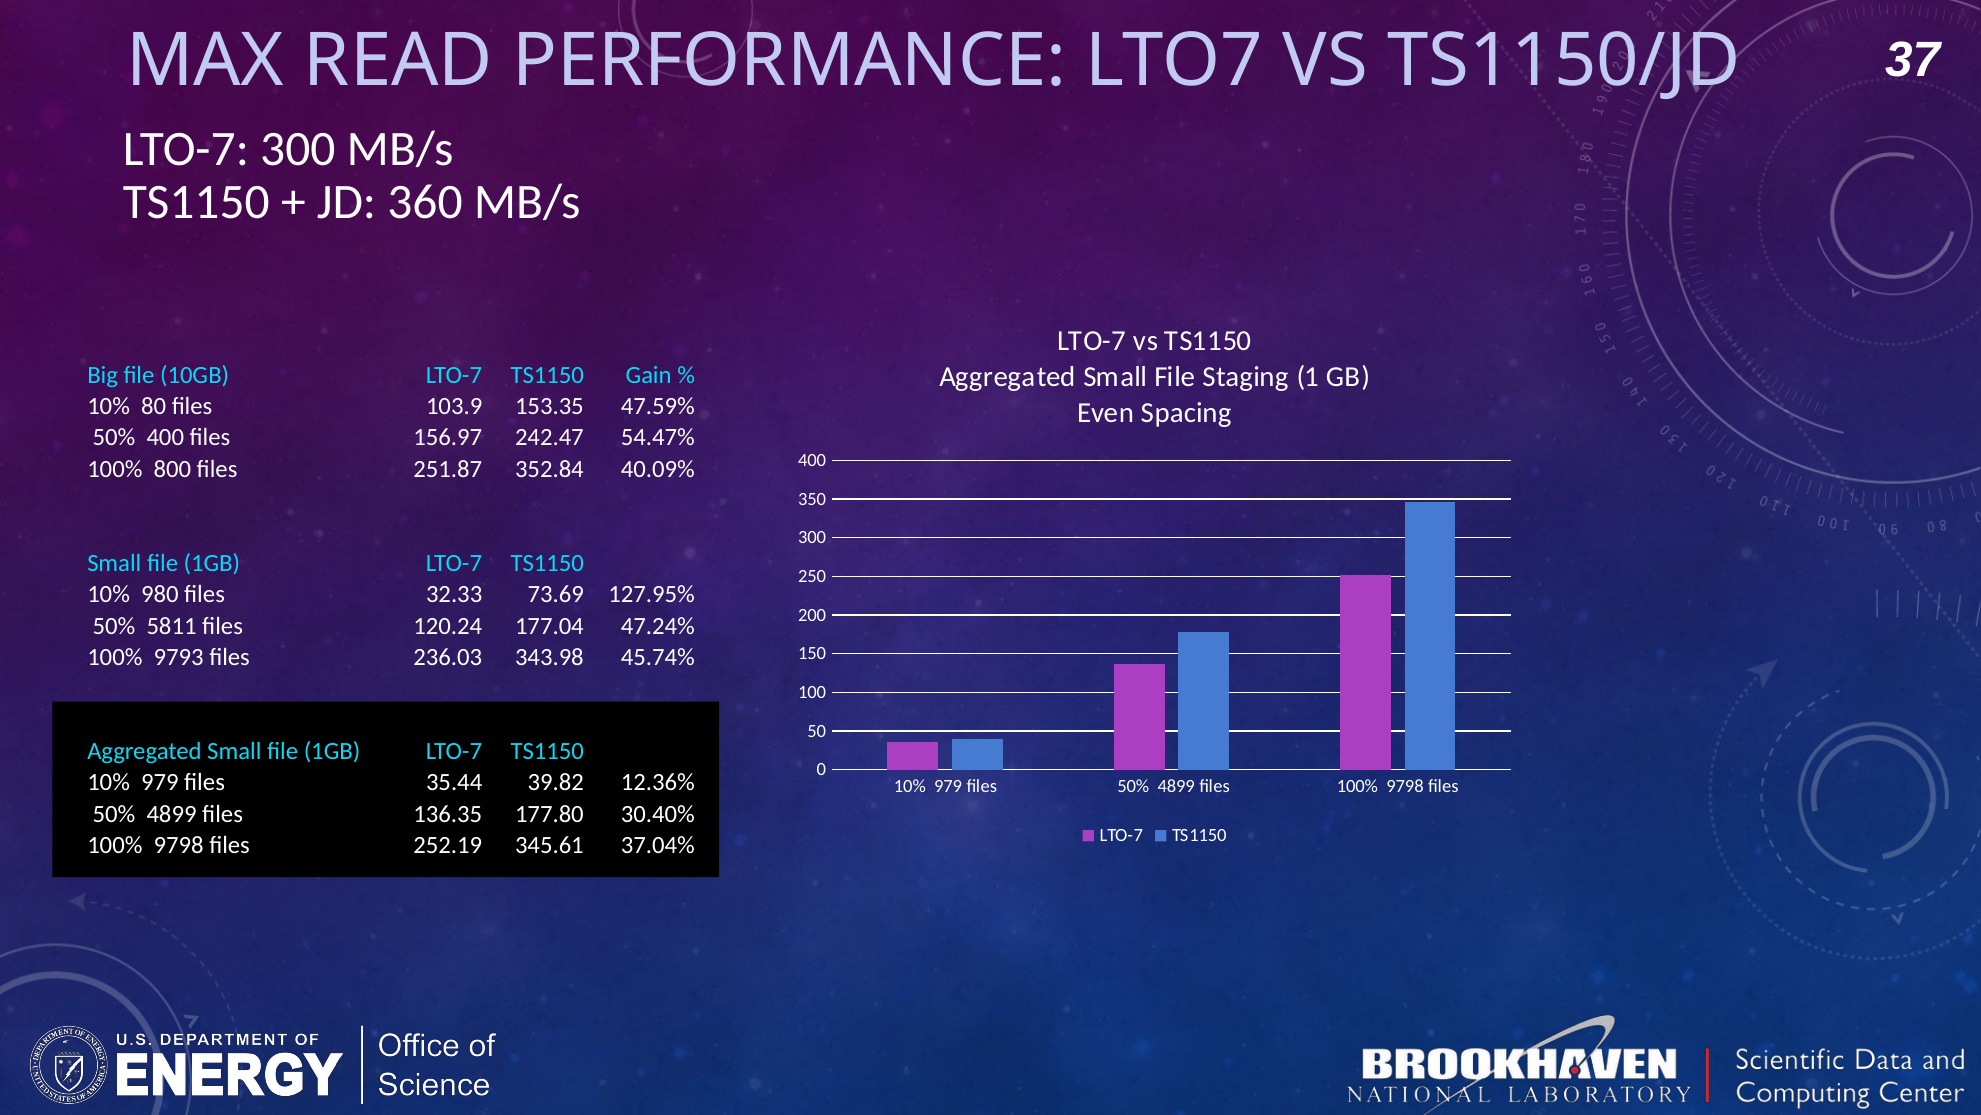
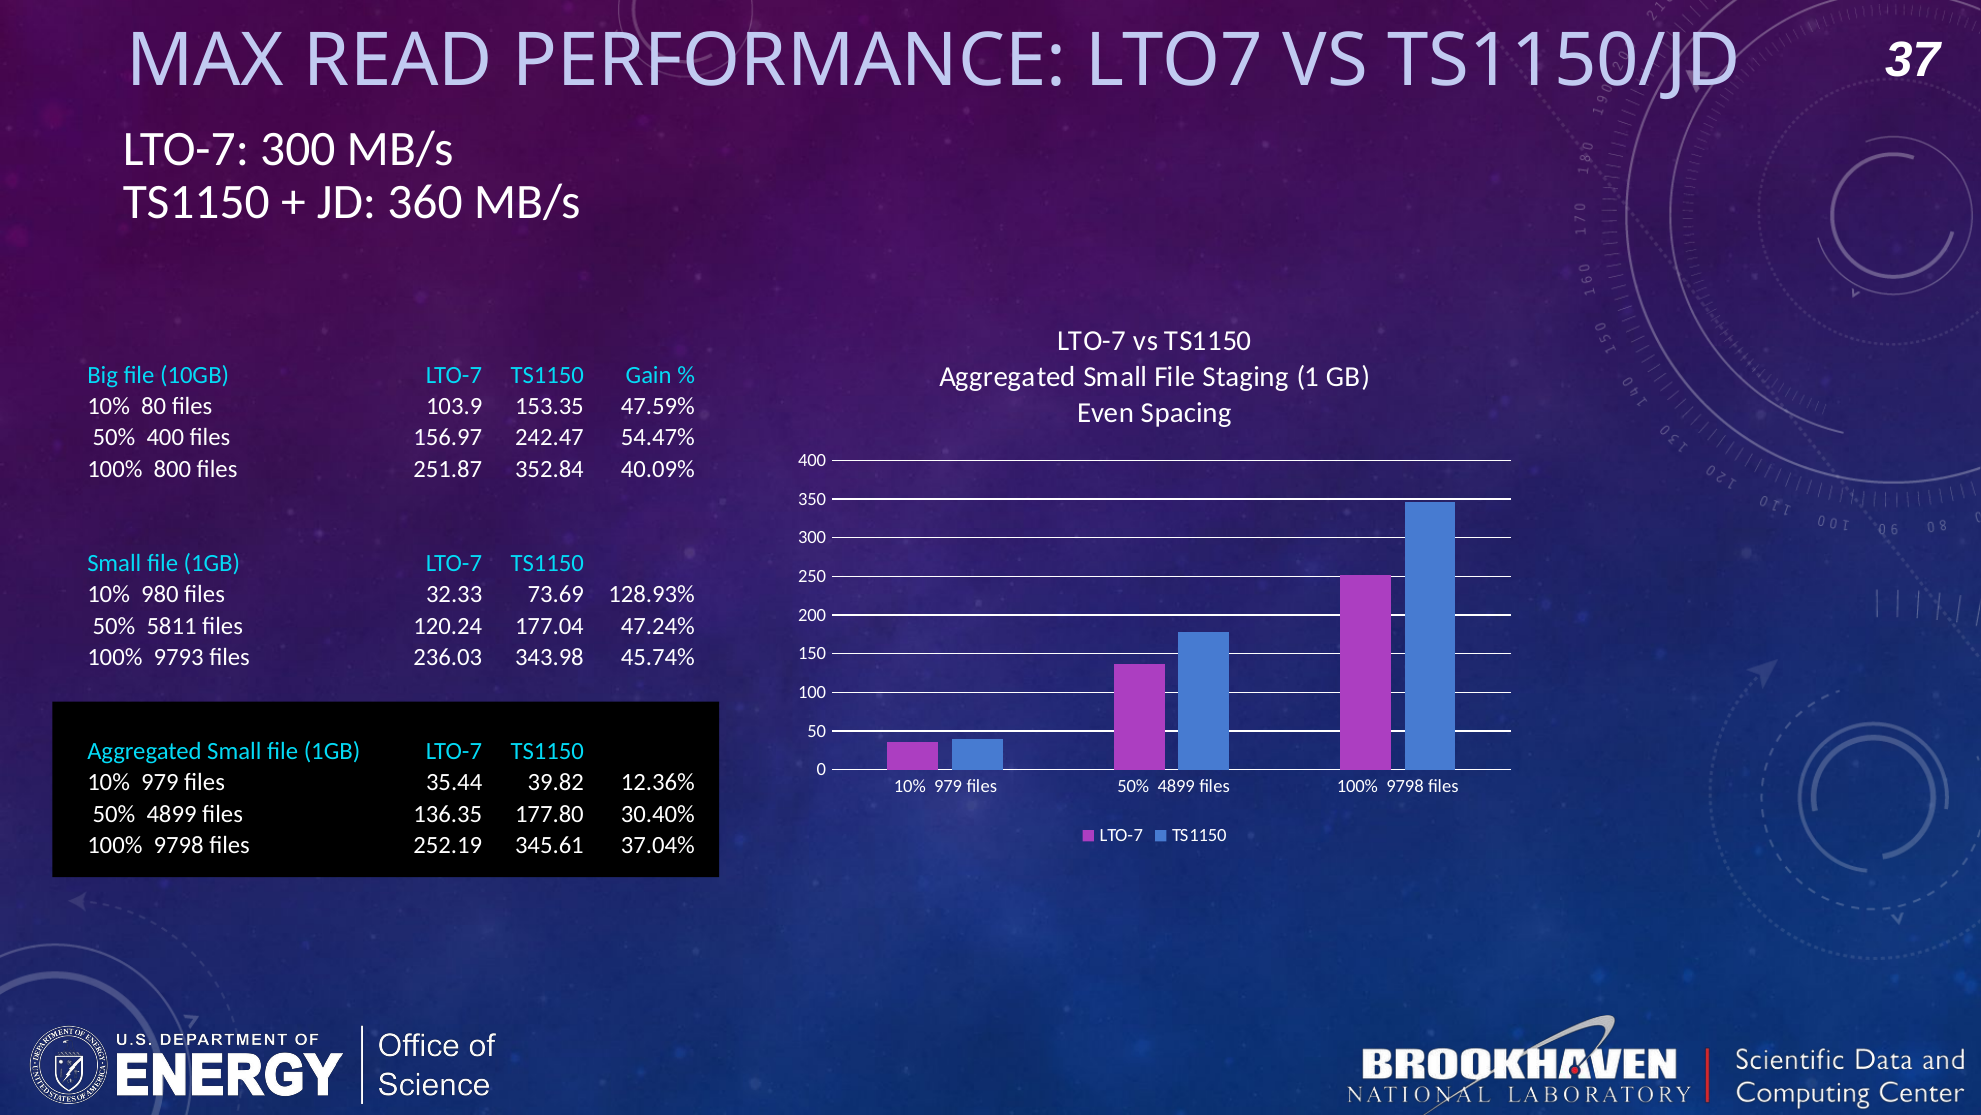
127.95%: 127.95% -> 128.93%
